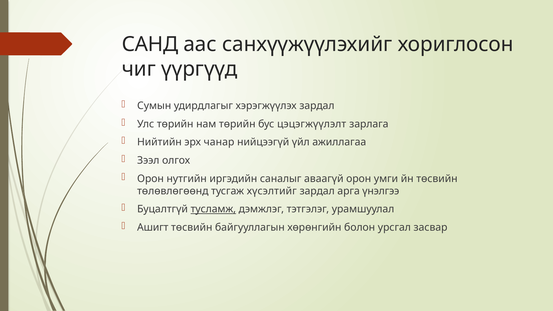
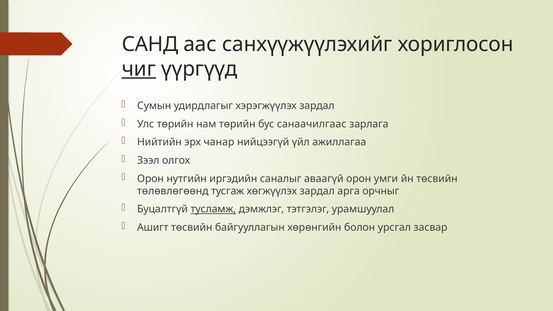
чиг underline: none -> present
цэцэгжүүлэлт: цэцэгжүүлэлт -> санаачилгаас
хүсэлтийг: хүсэлтийг -> хөгжүүлэх
үнэлгээ: үнэлгээ -> орчныг
